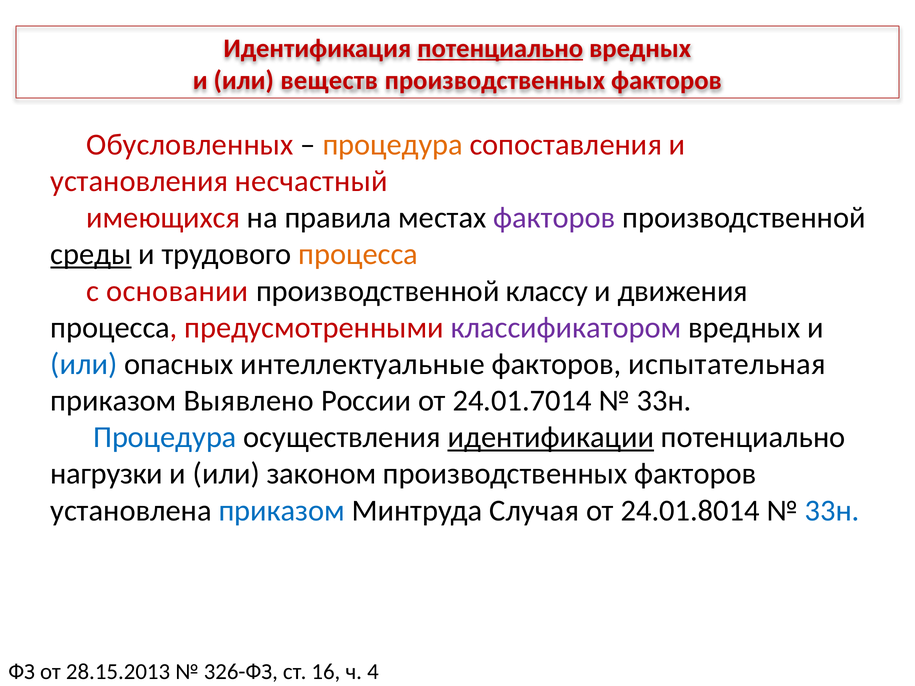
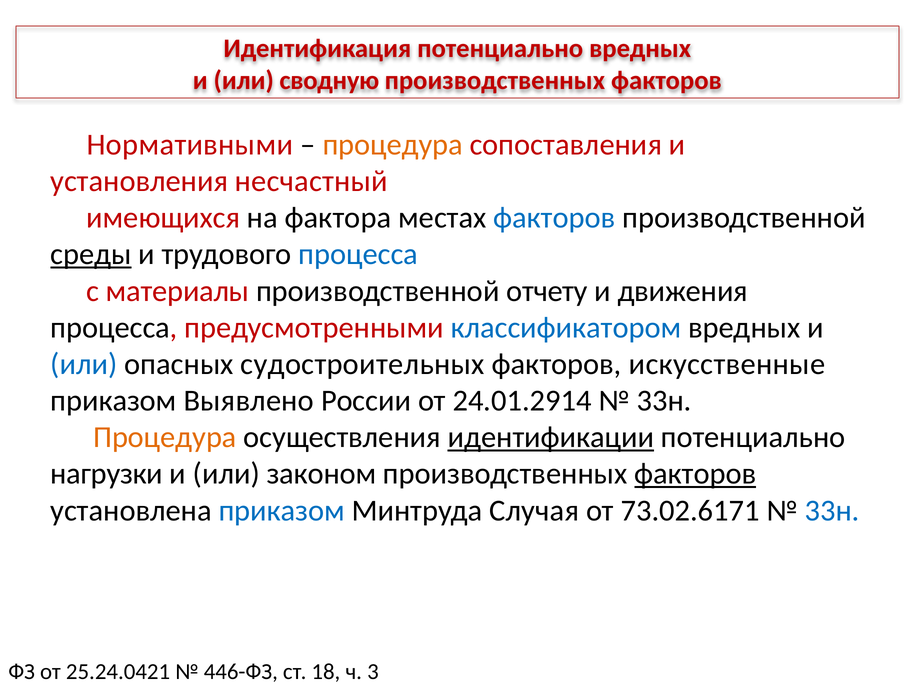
потенциально at (500, 48) underline: present -> none
веществ: веществ -> сводную
Обусловленных: Обусловленных -> Нормативными
правила: правила -> фактора
факторов at (554, 218) colour: purple -> blue
процесса at (358, 254) colour: orange -> blue
основании: основании -> материалы
классу: классу -> отчету
классификатором colour: purple -> blue
интеллектуальные: интеллектуальные -> судостроительных
испытательная: испытательная -> искусственные
24.01.7014: 24.01.7014 -> 24.01.2914
Процедура at (165, 437) colour: blue -> orange
факторов at (695, 474) underline: none -> present
24.01.8014: 24.01.8014 -> 73.02.6171
28.15.2013: 28.15.2013 -> 25.24.0421
326-ФЗ: 326-ФЗ -> 446-ФЗ
16: 16 -> 18
4: 4 -> 3
